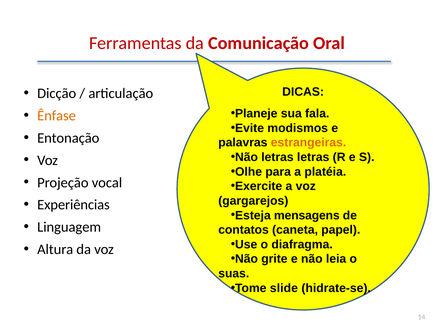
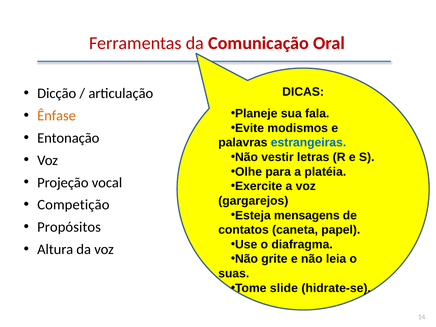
estrangeiras colour: orange -> blue
Não letras: letras -> vestir
Experiências: Experiências -> Competição
Linguagem: Linguagem -> Propósitos
